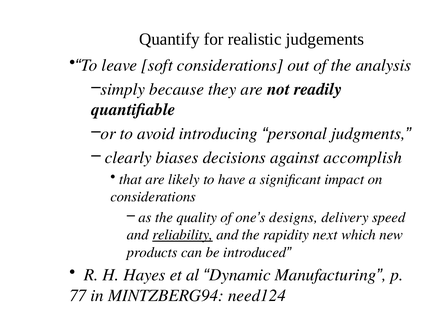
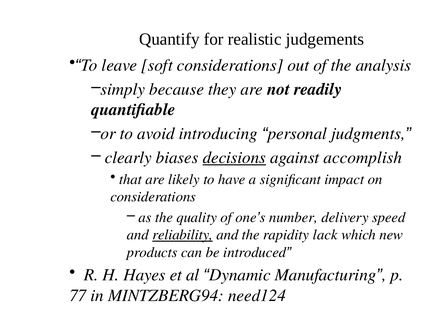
decisions underline: none -> present
designs: designs -> number
next: next -> lack
